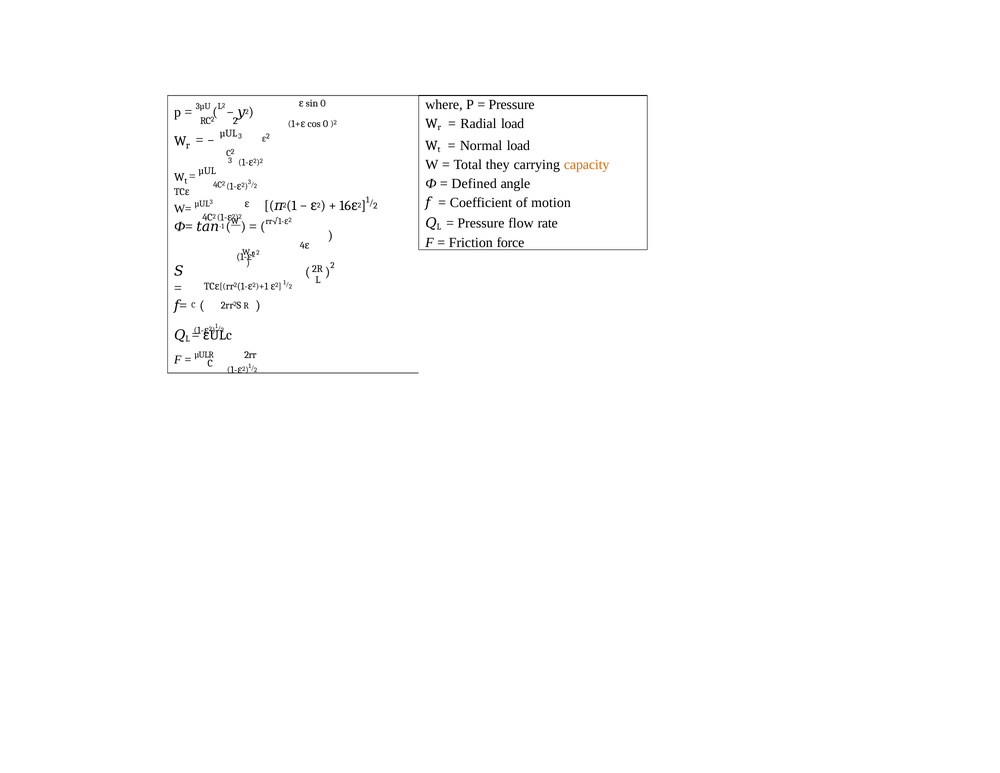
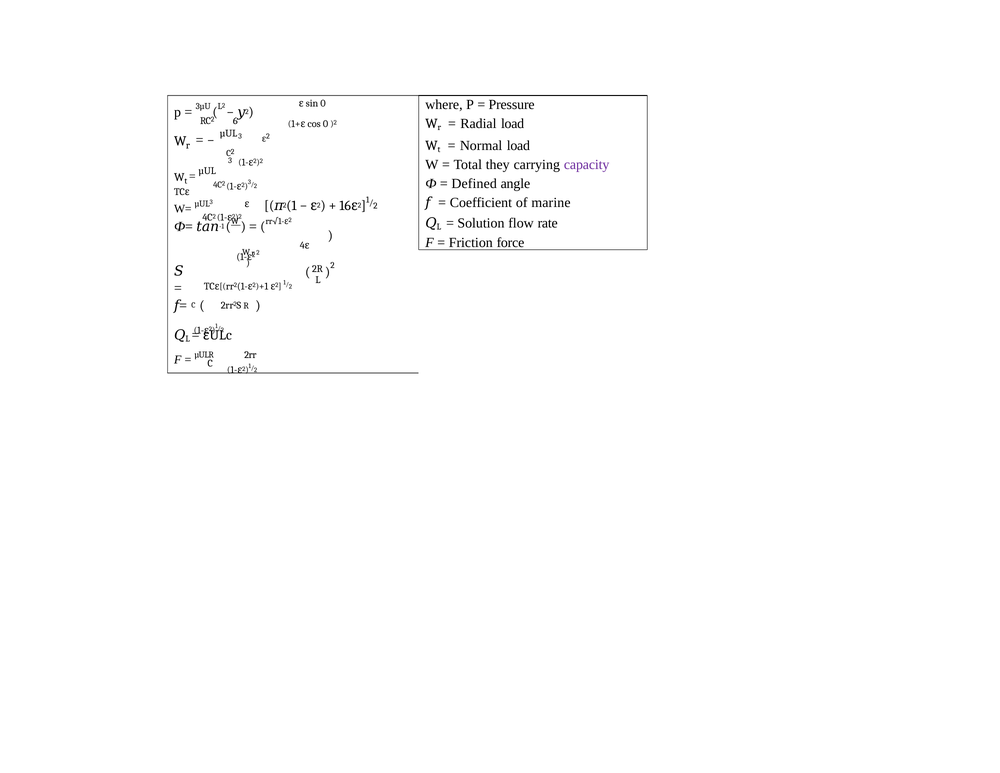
RC2 2: 2 -> 6
capacity colour: orange -> purple
motion: motion -> marine
Pressure at (481, 223): Pressure -> Solution
